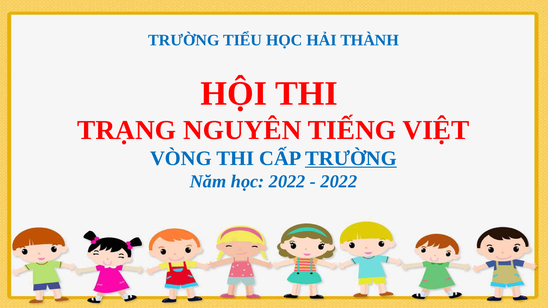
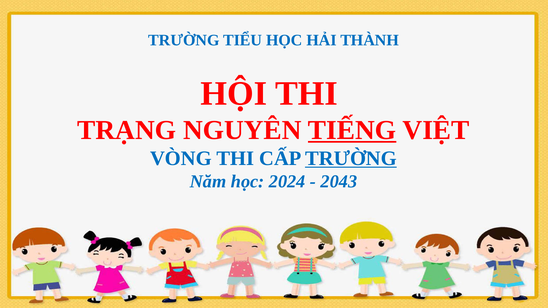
TIẾNG underline: none -> present
học 2022: 2022 -> 2024
2022 at (339, 182): 2022 -> 2043
